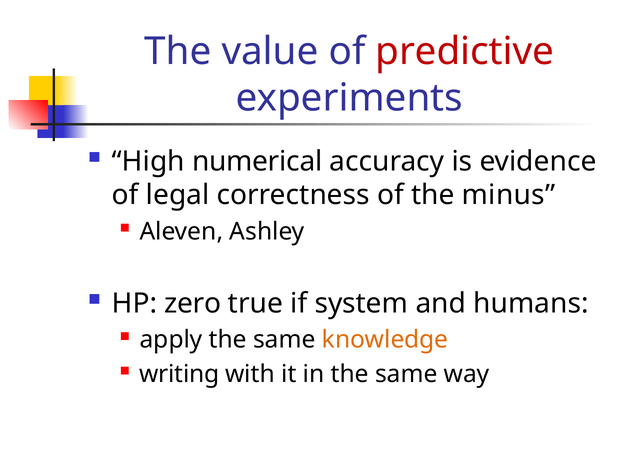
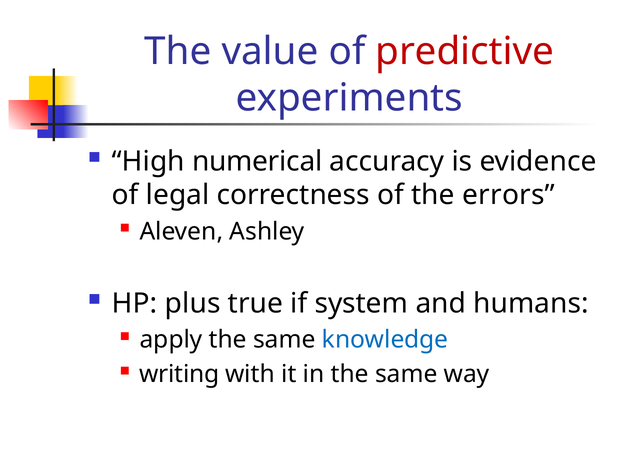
minus: minus -> errors
zero: zero -> plus
knowledge colour: orange -> blue
